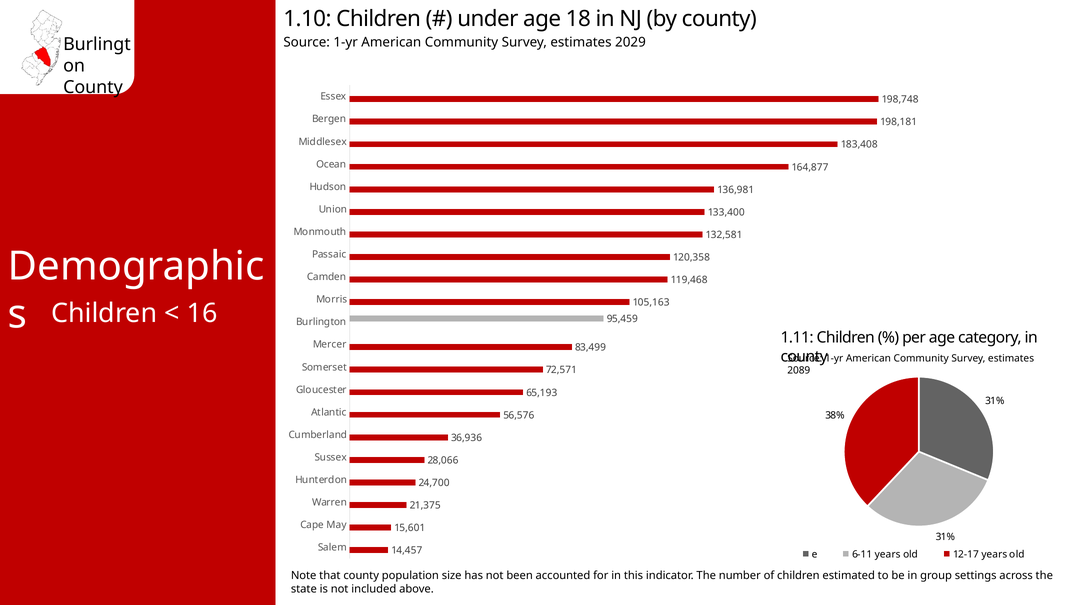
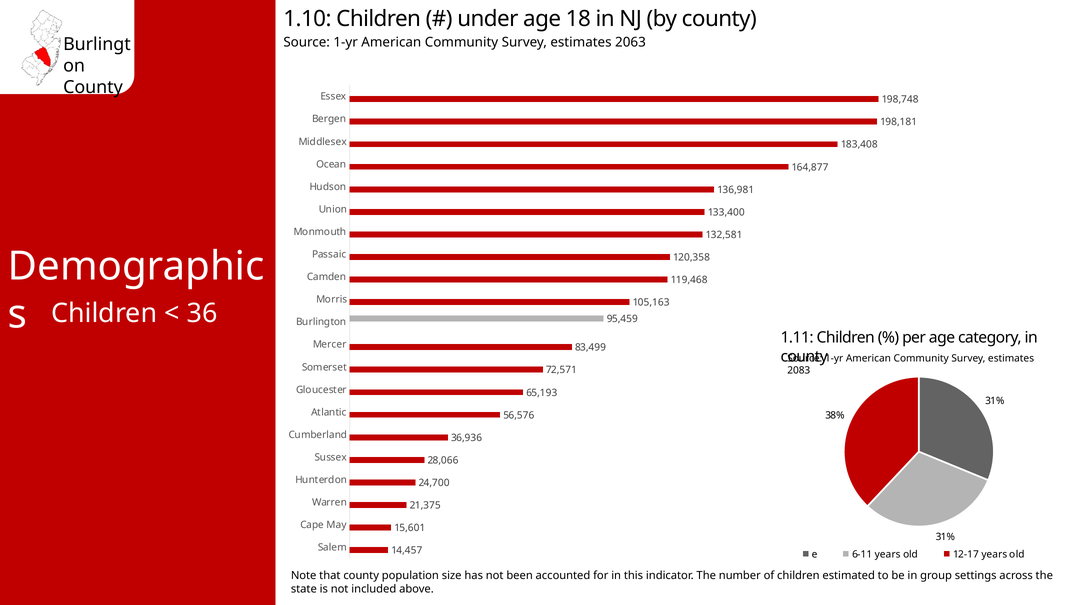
2029: 2029 -> 2063
16: 16 -> 36
2089: 2089 -> 2083
